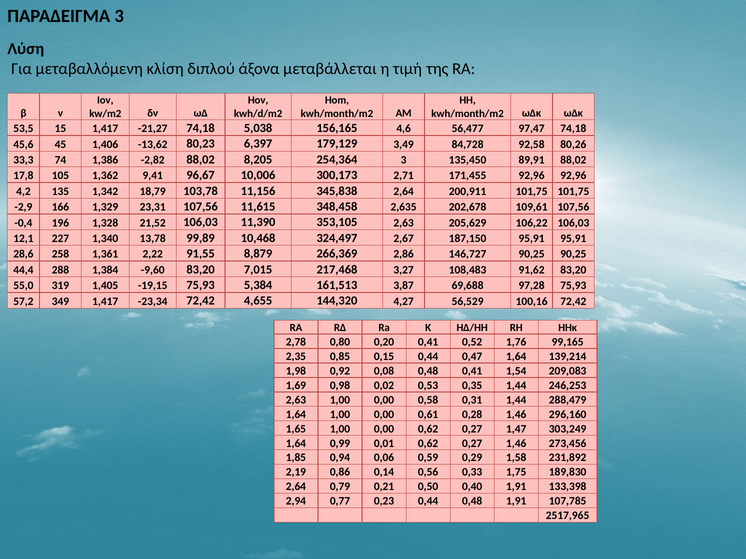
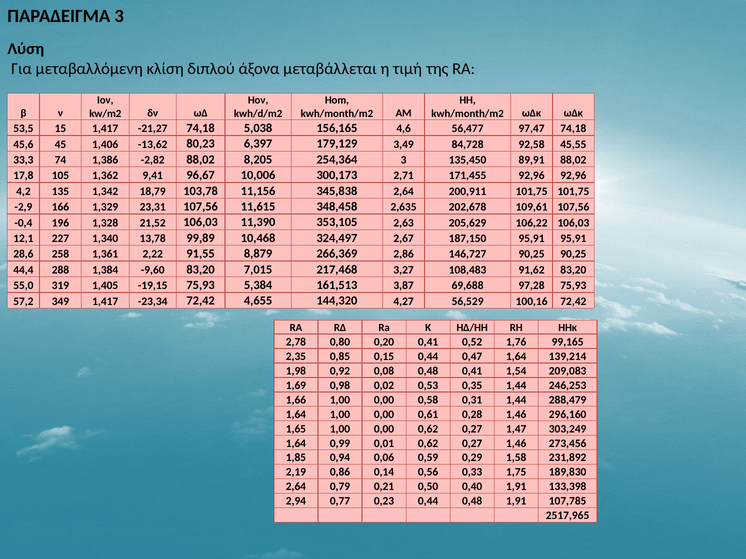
80,26: 80,26 -> 45,55
2,63 at (296, 400): 2,63 -> 1,66
